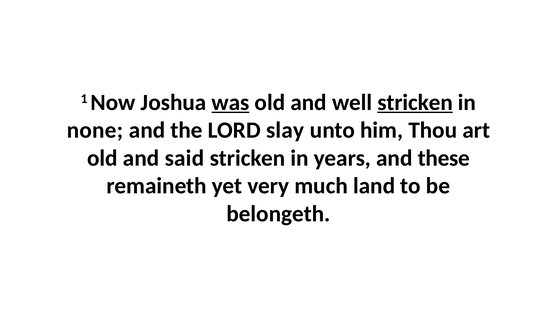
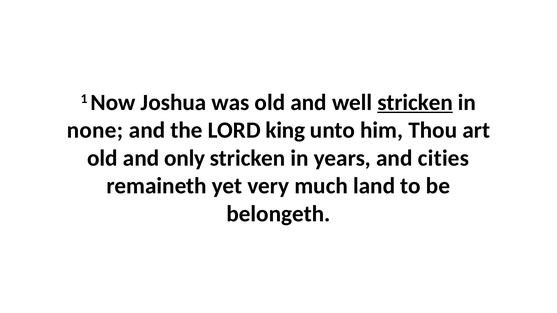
was underline: present -> none
slay: slay -> king
said: said -> only
these: these -> cities
